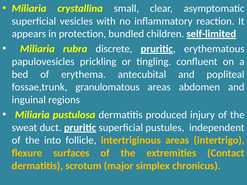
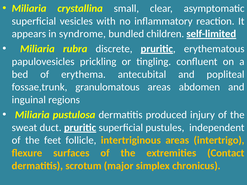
protection: protection -> syndrome
into: into -> feet
